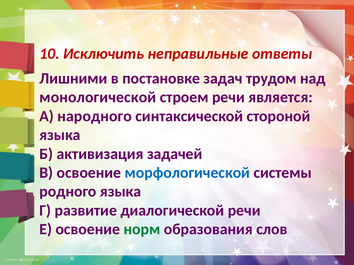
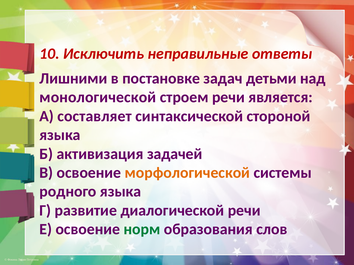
трудом: трудом -> детьми
народного: народного -> составляет
морфологической colour: blue -> orange
